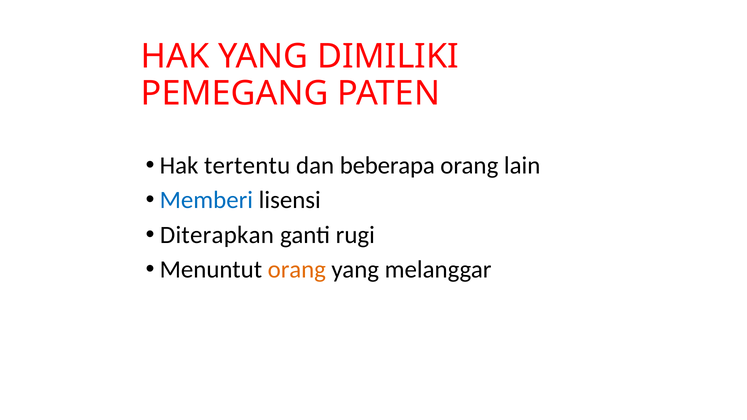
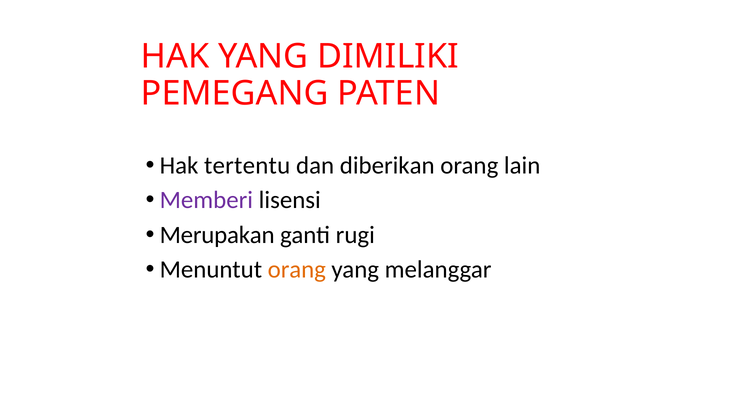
beberapa: beberapa -> diberikan
Memberi colour: blue -> purple
Diterapkan: Diterapkan -> Merupakan
